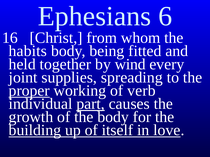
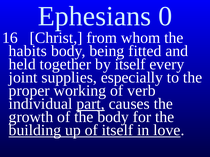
6: 6 -> 0
by wind: wind -> itself
spreading: spreading -> especially
proper underline: present -> none
